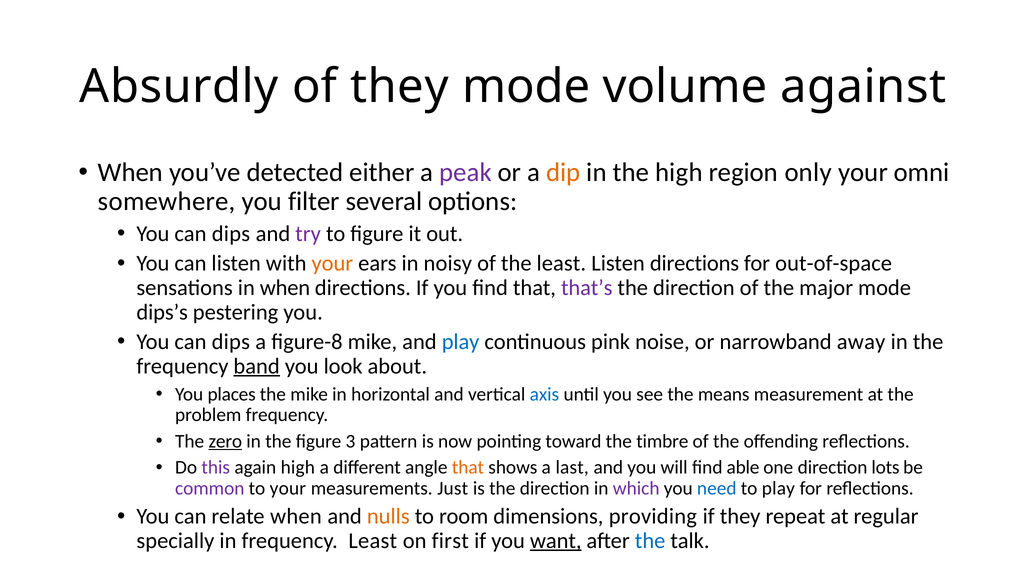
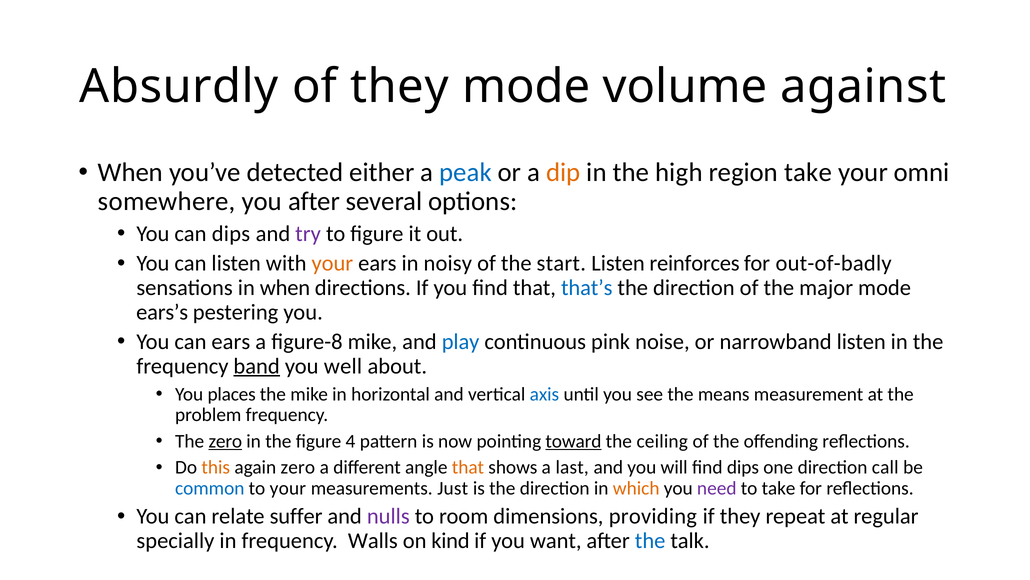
peak colour: purple -> blue
region only: only -> take
you filter: filter -> after
the least: least -> start
Listen directions: directions -> reinforces
out-of-space: out-of-space -> out-of-badly
that’s colour: purple -> blue
dips’s: dips’s -> ears’s
dips at (231, 341): dips -> ears
narrowband away: away -> listen
look: look -> well
3: 3 -> 4
toward underline: none -> present
timbre: timbre -> ceiling
this colour: purple -> orange
again high: high -> zero
find able: able -> dips
lots: lots -> call
common colour: purple -> blue
which colour: purple -> orange
need colour: blue -> purple
to play: play -> take
relate when: when -> suffer
nulls colour: orange -> purple
frequency Least: Least -> Walls
first: first -> kind
want underline: present -> none
